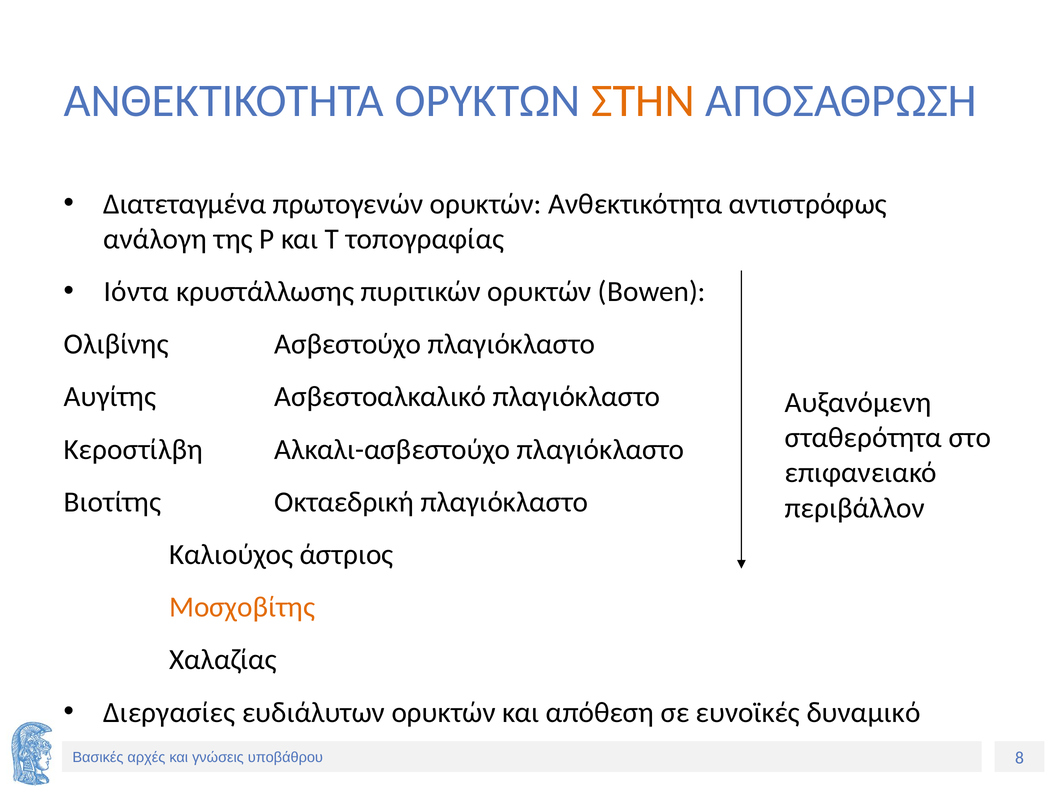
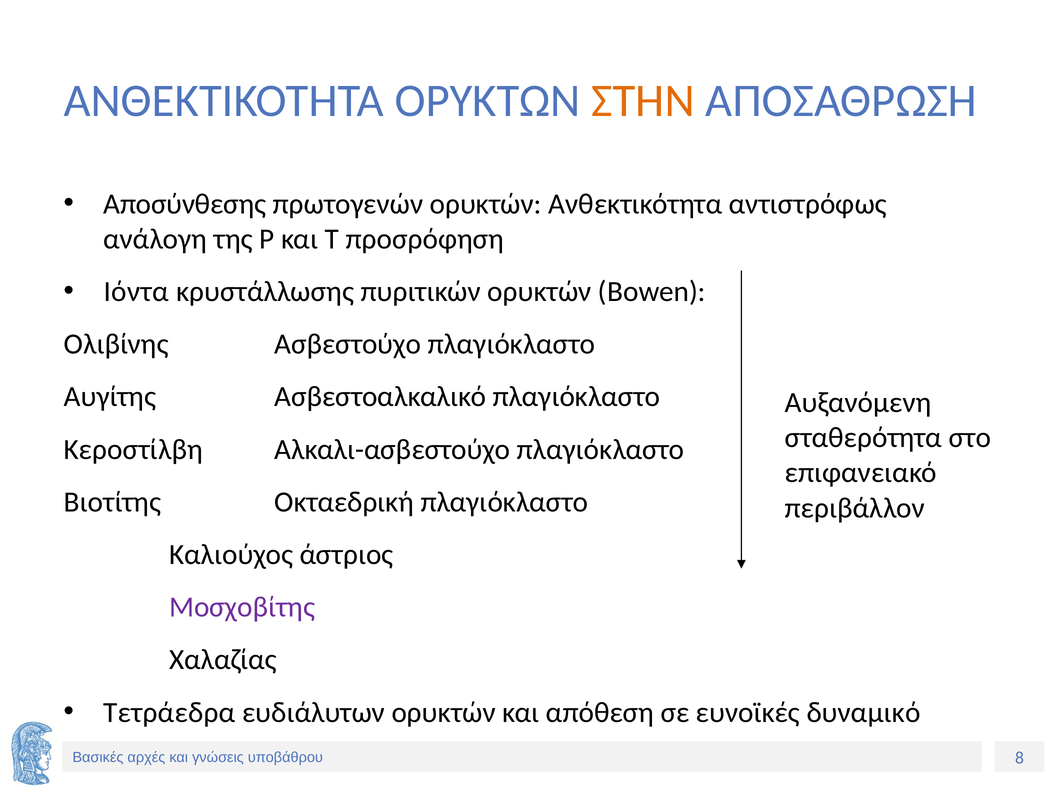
Διατεταγμένα: Διατεταγμένα -> Αποσύνθεσης
τοπογραφίας: τοπογραφίας -> προσρόφηση
Μοσχοβίτης colour: orange -> purple
Διεργασίες: Διεργασίες -> Τετράεδρα
